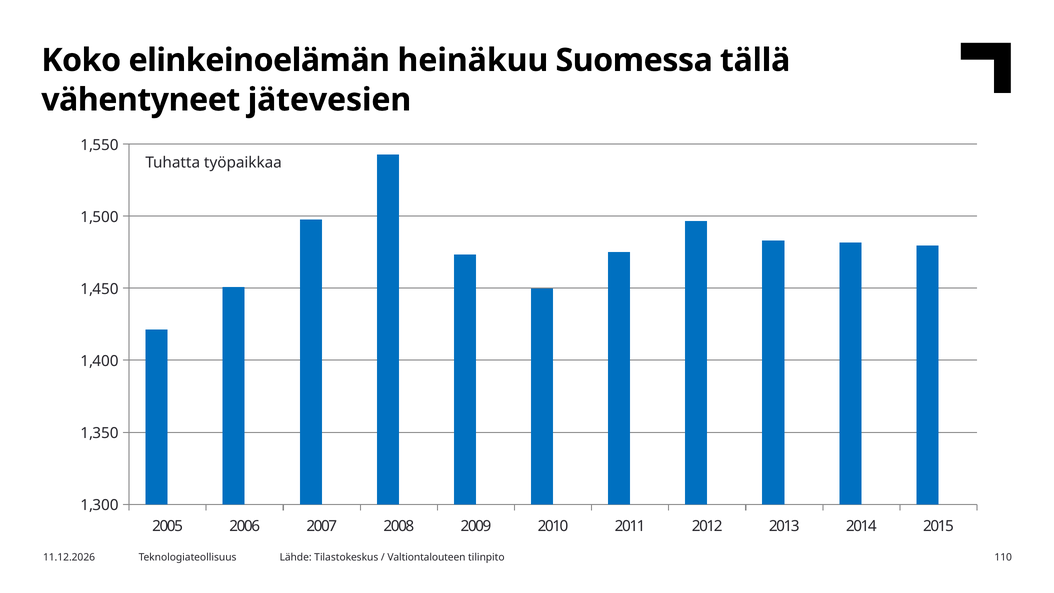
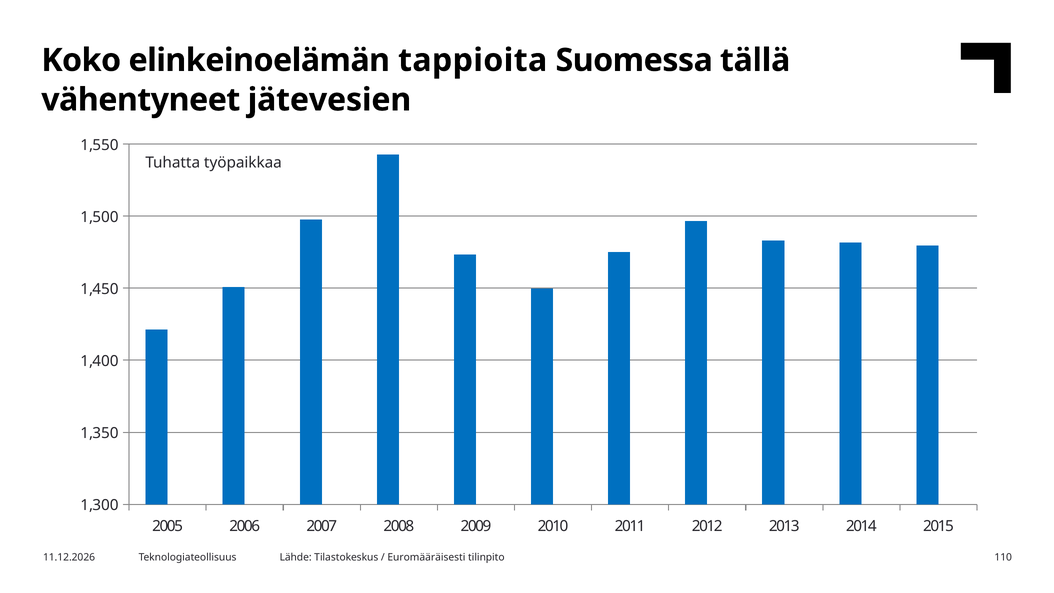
heinäkuu: heinäkuu -> tappioita
Valtiontalouteen: Valtiontalouteen -> Euromääräisesti
